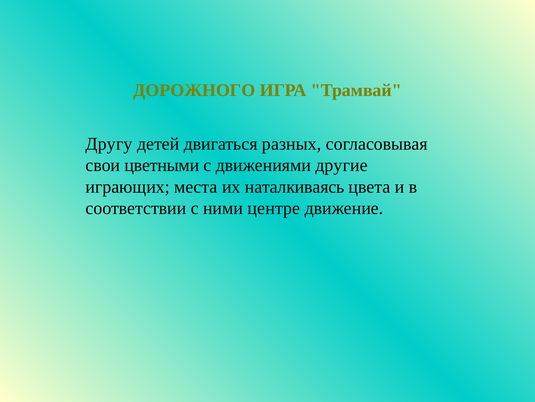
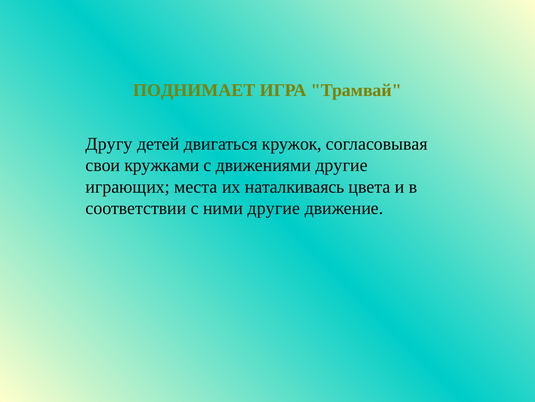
ДОРОЖНОГО: ДОРОЖНОГО -> ПОДНИМАЕТ
разных: разных -> кружок
цветными: цветными -> кружками
ними центре: центре -> другие
